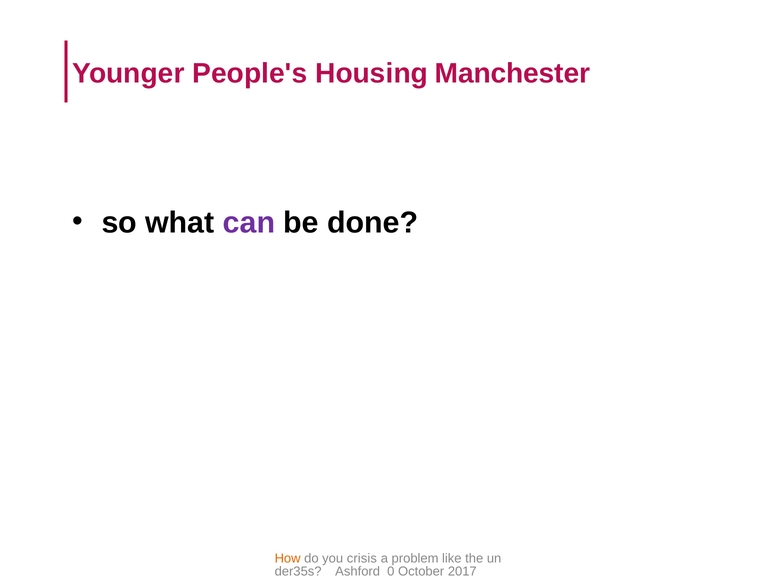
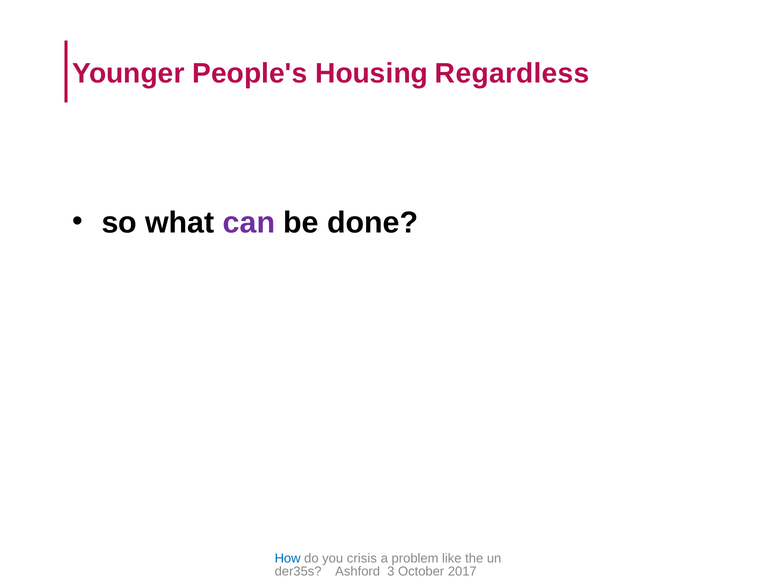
Manchester: Manchester -> Regardless
How colour: orange -> blue
0: 0 -> 3
